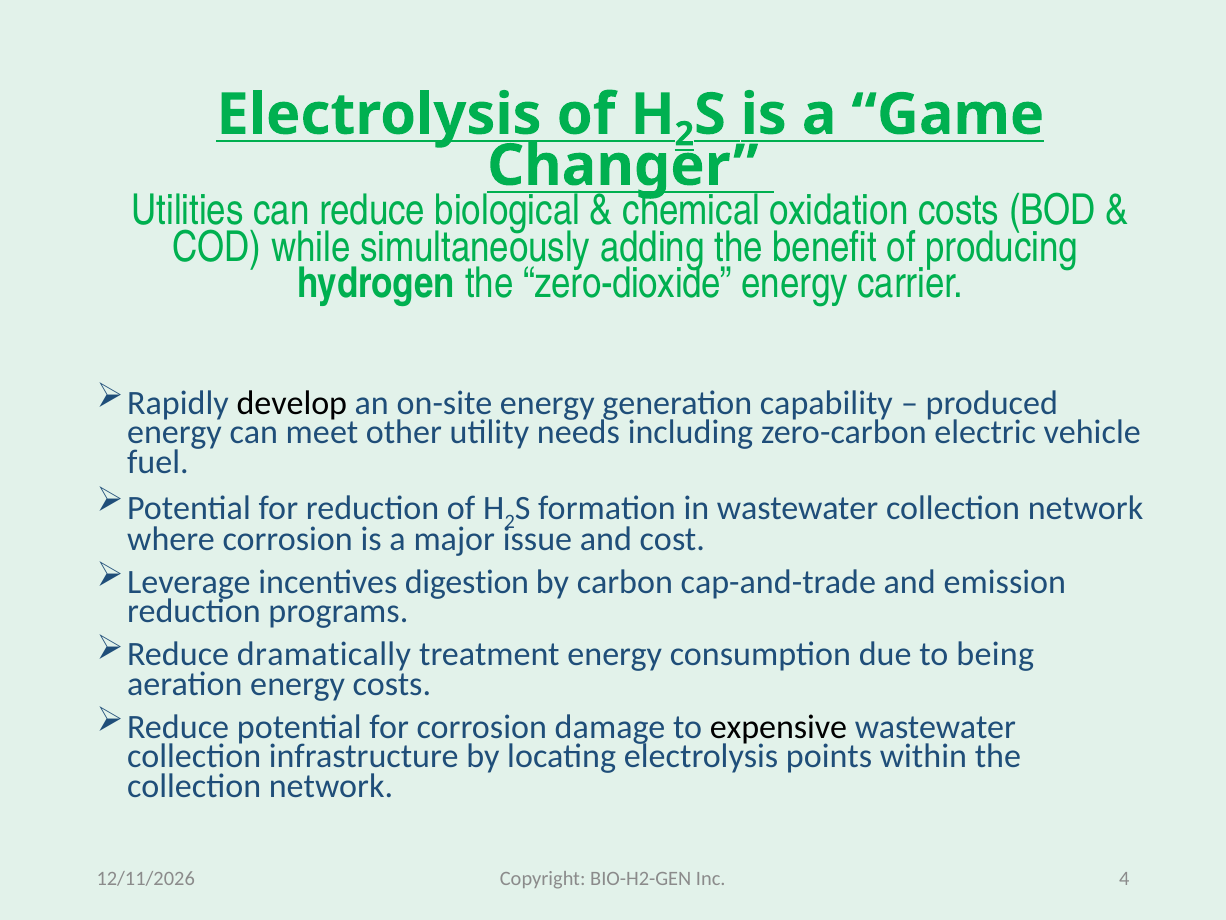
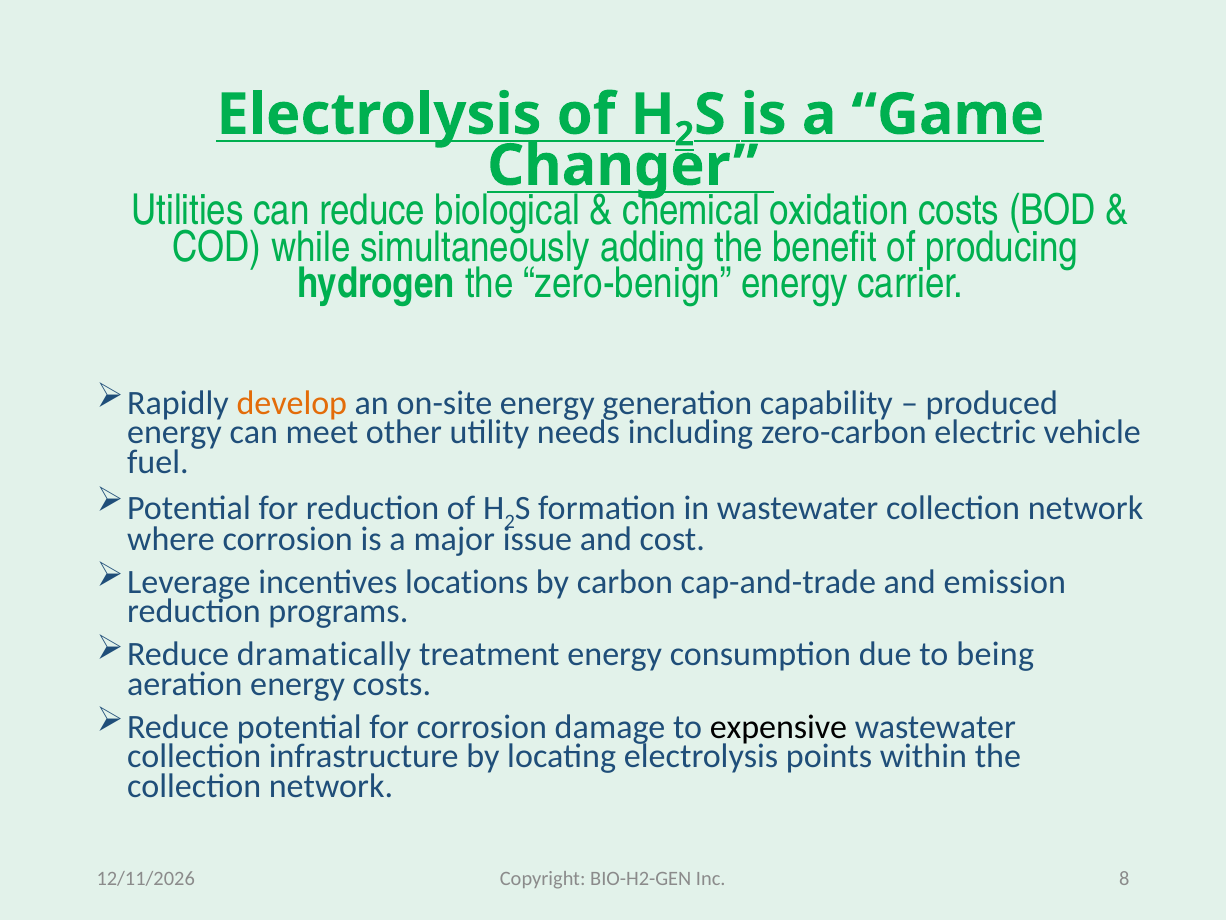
zero-dioxide: zero-dioxide -> zero-benign
develop colour: black -> orange
digestion: digestion -> locations
4: 4 -> 8
